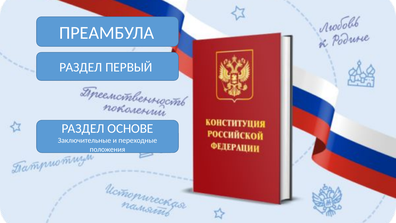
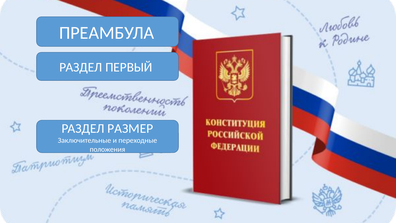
ОСНОВЕ: ОСНОВЕ -> РАЗМЕР
